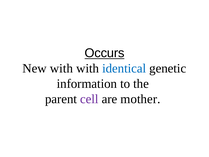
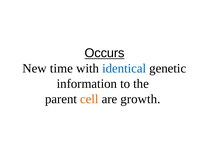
New with: with -> time
cell colour: purple -> orange
mother: mother -> growth
